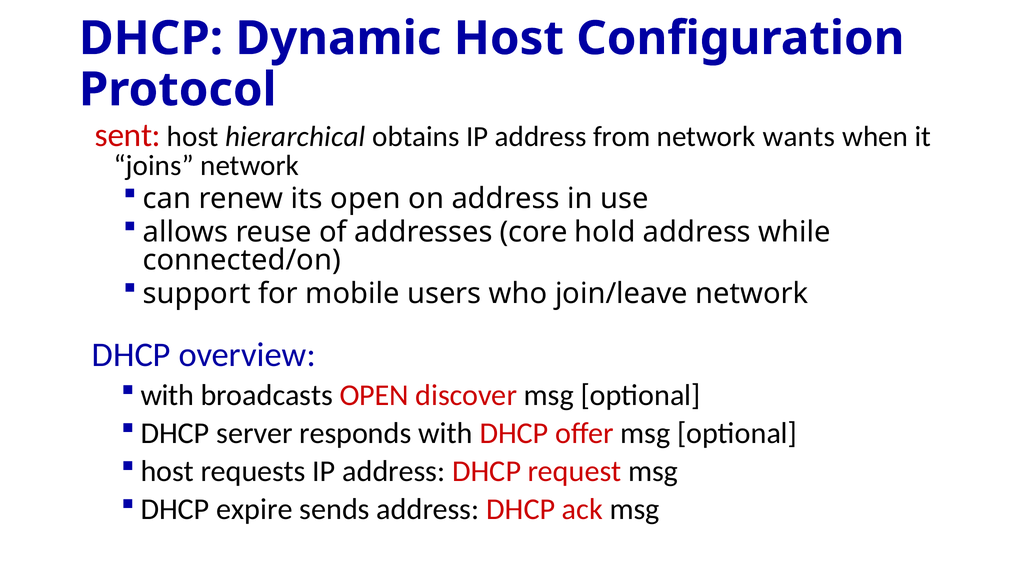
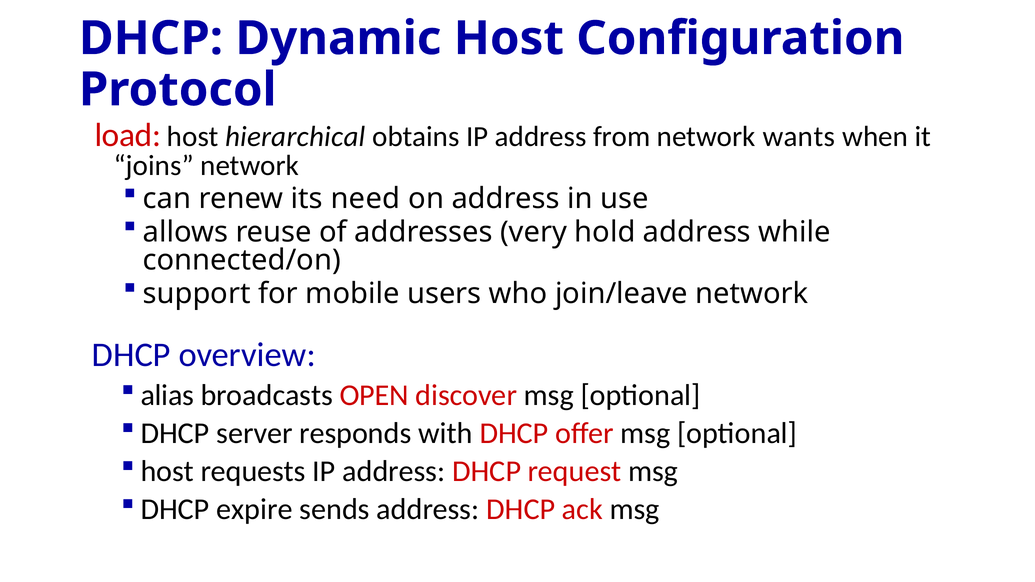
sent: sent -> load
its open: open -> need
core: core -> very
with at (167, 395): with -> alias
